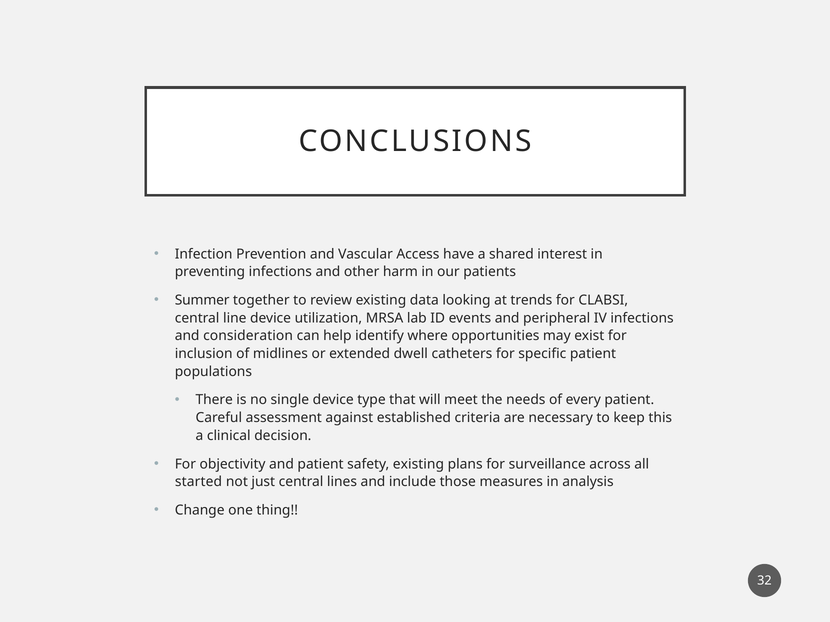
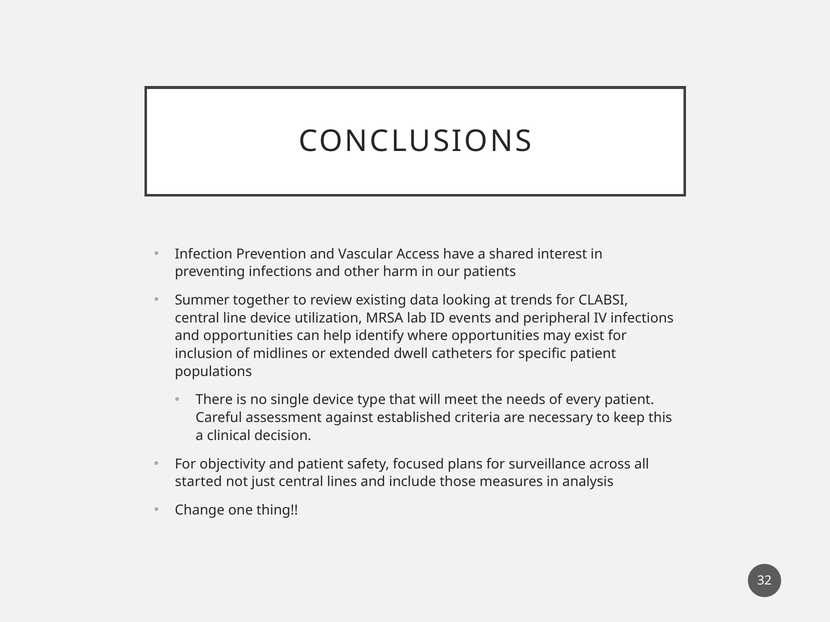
and consideration: consideration -> opportunities
safety existing: existing -> focused
